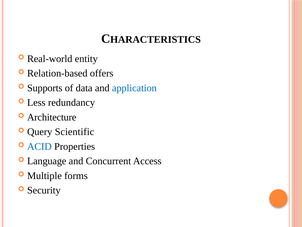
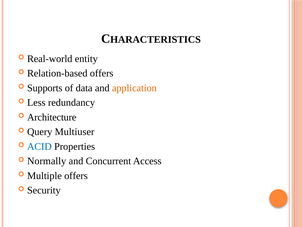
application colour: blue -> orange
Scientific: Scientific -> Multiuser
Language: Language -> Normally
Multiple forms: forms -> offers
